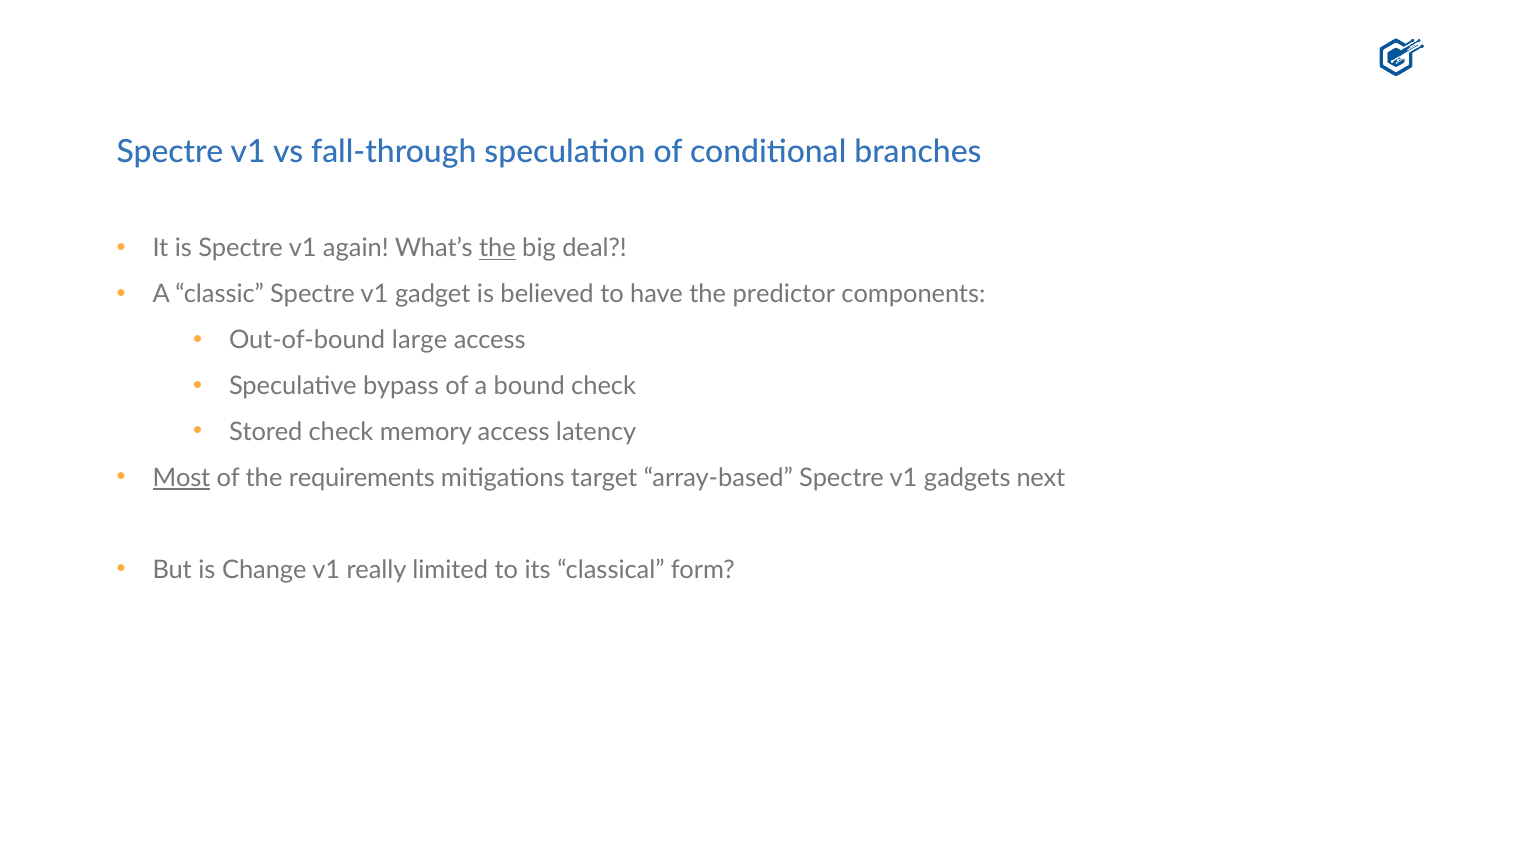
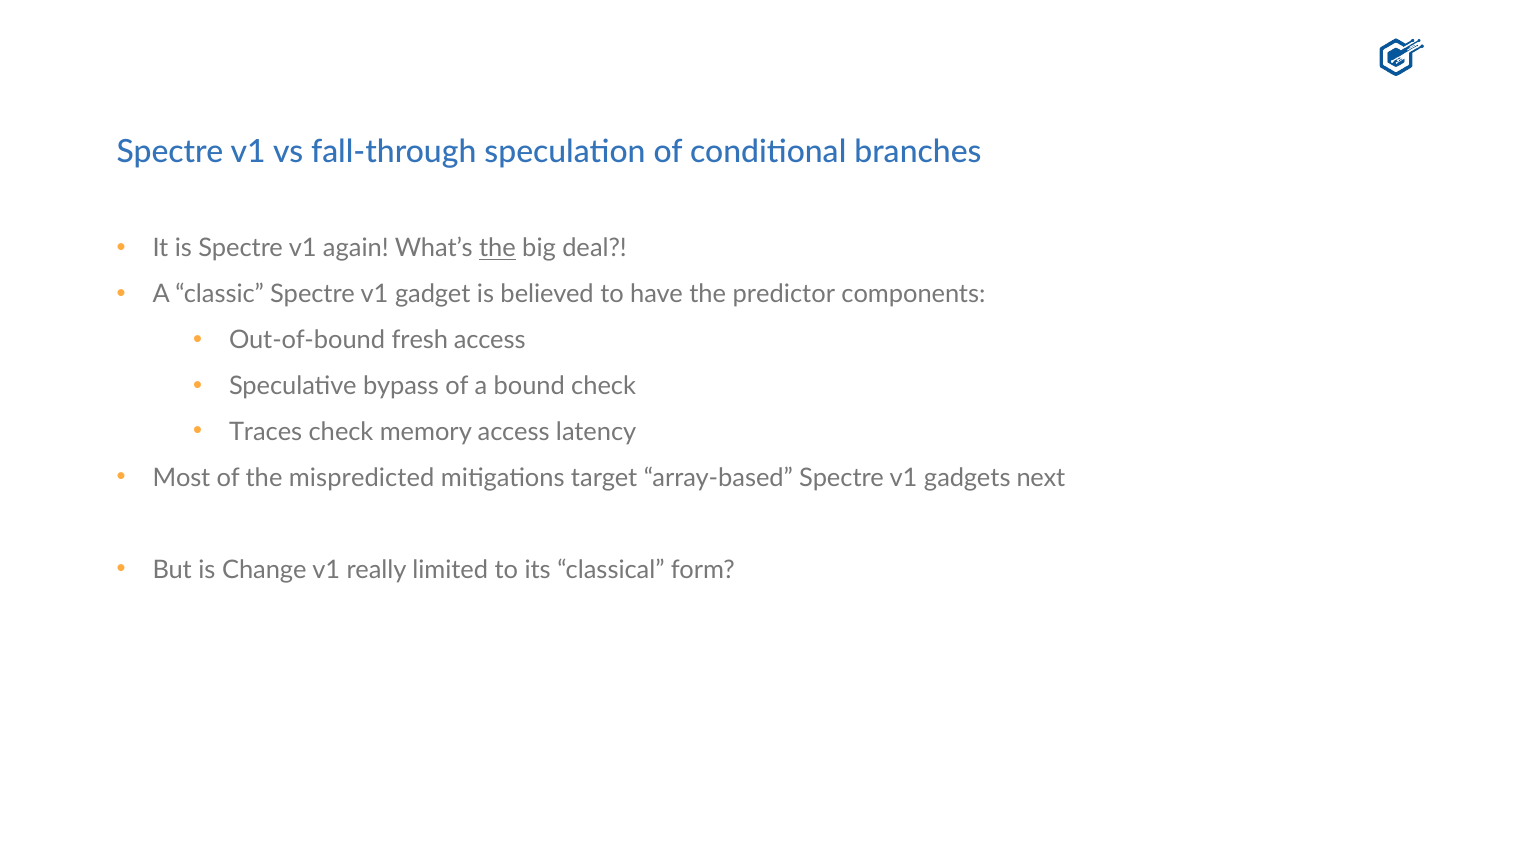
large: large -> fresh
Stored: Stored -> Traces
Most underline: present -> none
requirements: requirements -> mispredicted
